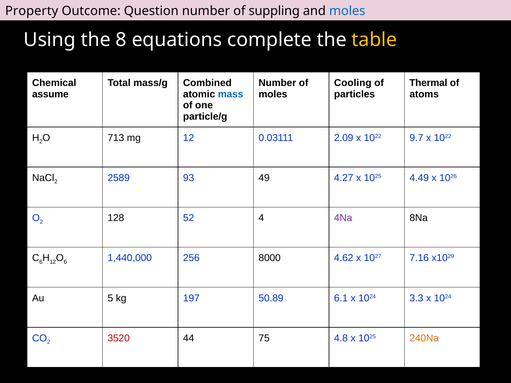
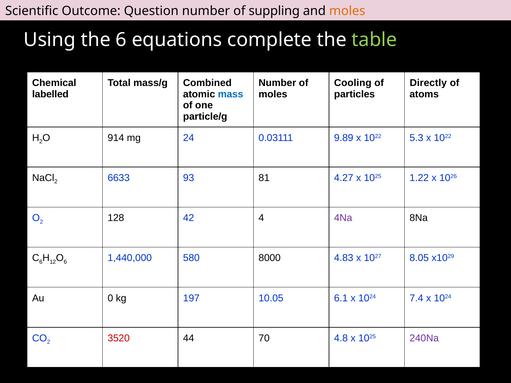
Property: Property -> Scientific
moles at (347, 11) colour: blue -> orange
the 8: 8 -> 6
table colour: yellow -> light green
Thermal: Thermal -> Directly
assume: assume -> labelled
713: 713 -> 914
mg 12: 12 -> 24
2.09: 2.09 -> 9.89
9.7: 9.7 -> 5.3
2589: 2589 -> 6633
49: 49 -> 81
4.49: 4.49 -> 1.22
52: 52 -> 42
256: 256 -> 580
4.62: 4.62 -> 4.83
7.16: 7.16 -> 8.05
5: 5 -> 0
50.89: 50.89 -> 10.05
3.3: 3.3 -> 7.4
75: 75 -> 70
240Na colour: orange -> purple
